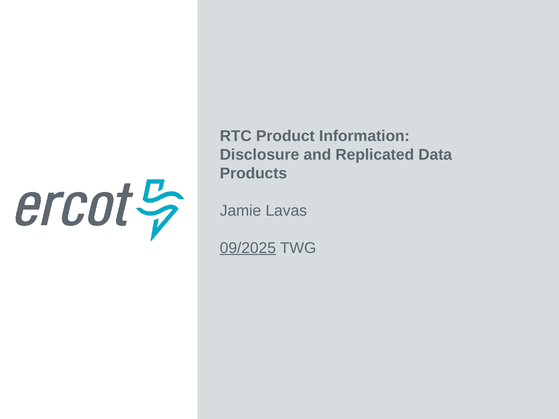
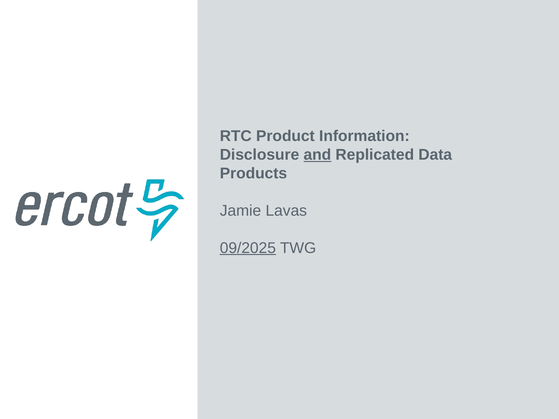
and underline: none -> present
